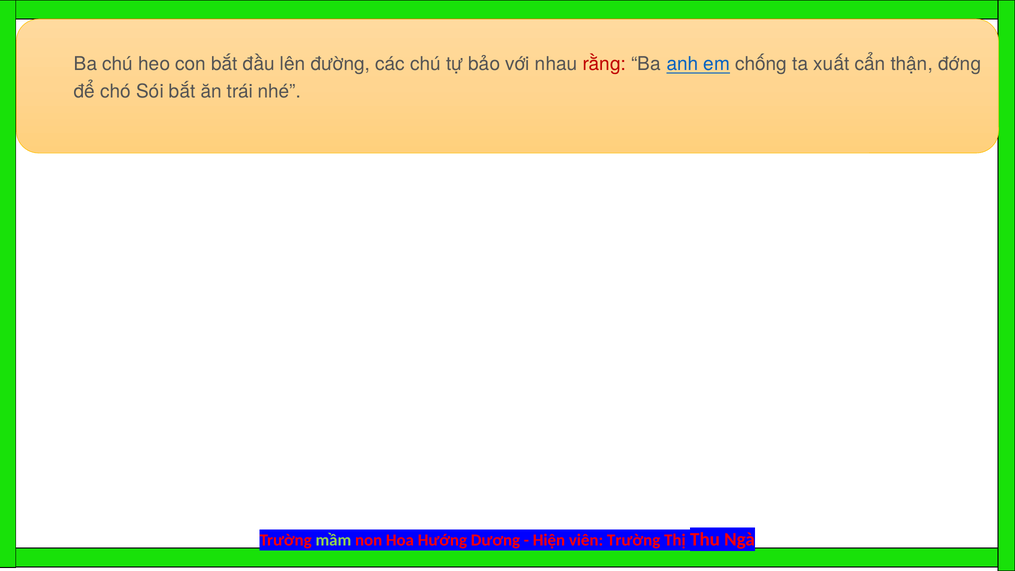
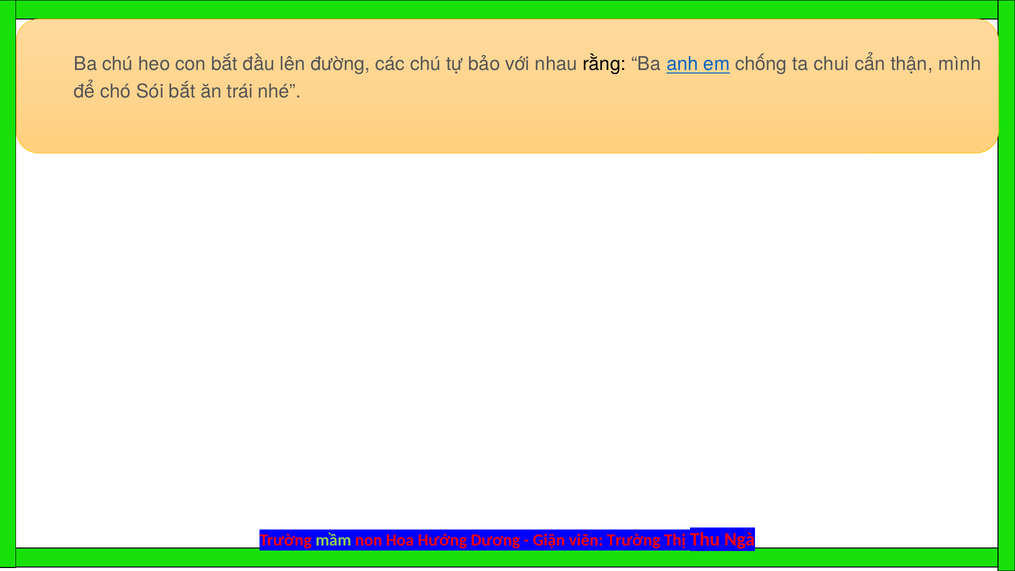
rằng colour: red -> black
xuất: xuất -> chui
đớng: đớng -> mình
Hiện: Hiện -> Giận
